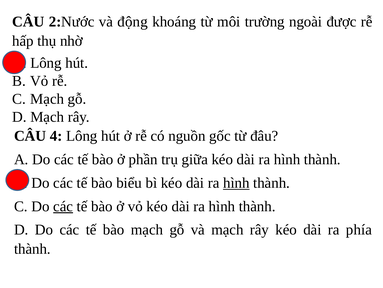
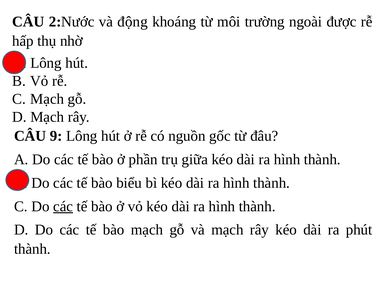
4: 4 -> 9
hình at (236, 182) underline: present -> none
phía: phía -> phút
